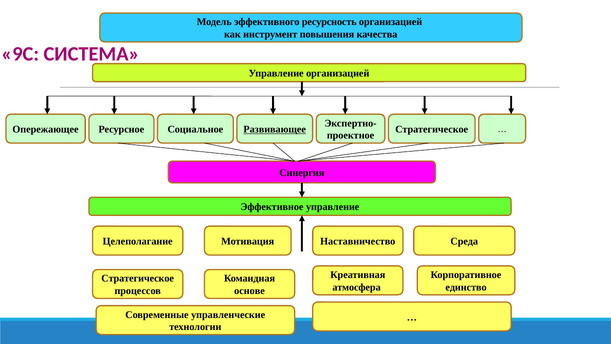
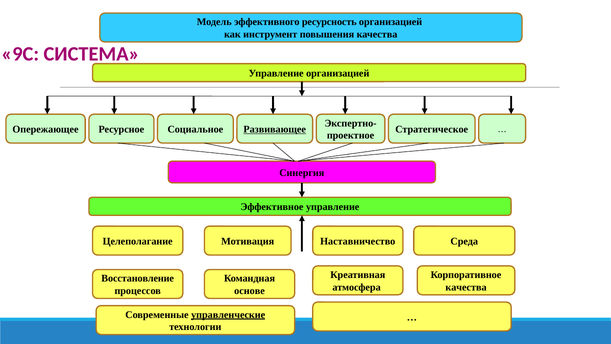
Стратегическое at (138, 278): Стратегическое -> Восстановление
единство at (466, 287): единство -> качества
управленческие underline: none -> present
